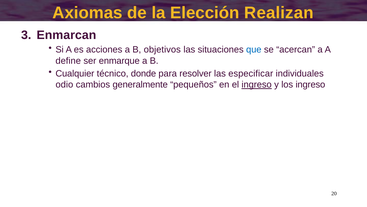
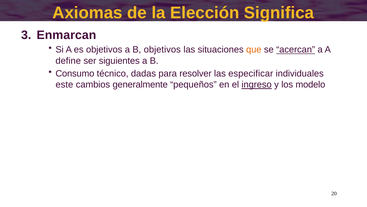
Realizan: Realizan -> Significa
es acciones: acciones -> objetivos
que colour: blue -> orange
acercan underline: none -> present
enmarque: enmarque -> siguientes
Cualquier: Cualquier -> Consumo
donde: donde -> dadas
odio: odio -> este
los ingreso: ingreso -> modelo
